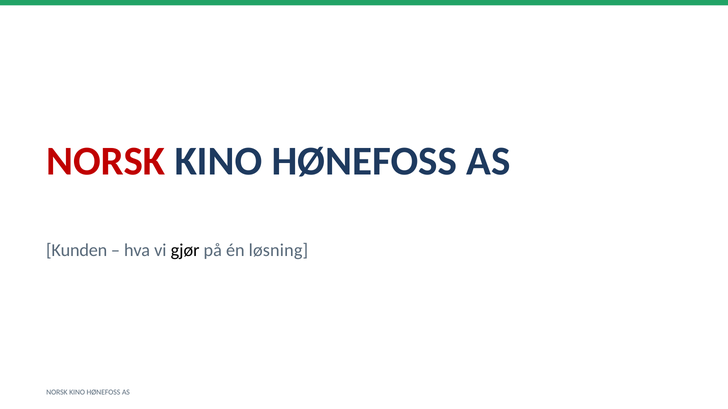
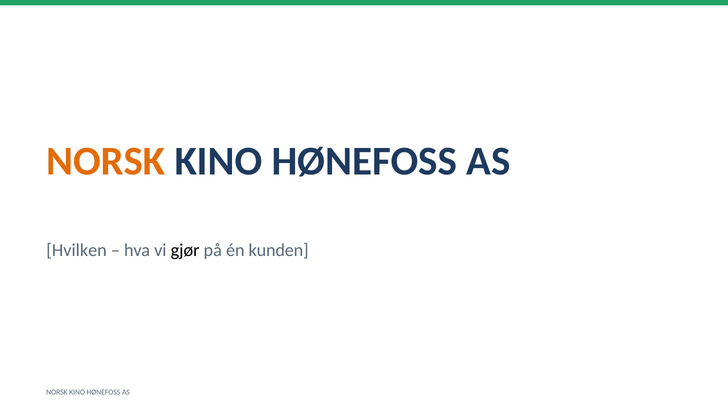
NORSK at (106, 161) colour: red -> orange
Kunden: Kunden -> Hvilken
løsning: løsning -> kunden
